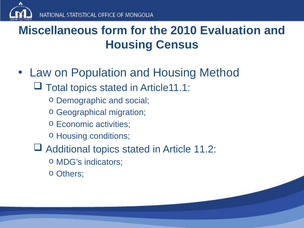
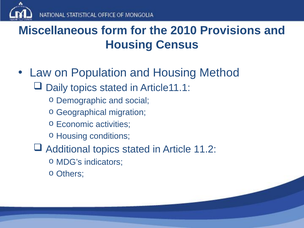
Evaluation: Evaluation -> Provisions
Total: Total -> Daily
